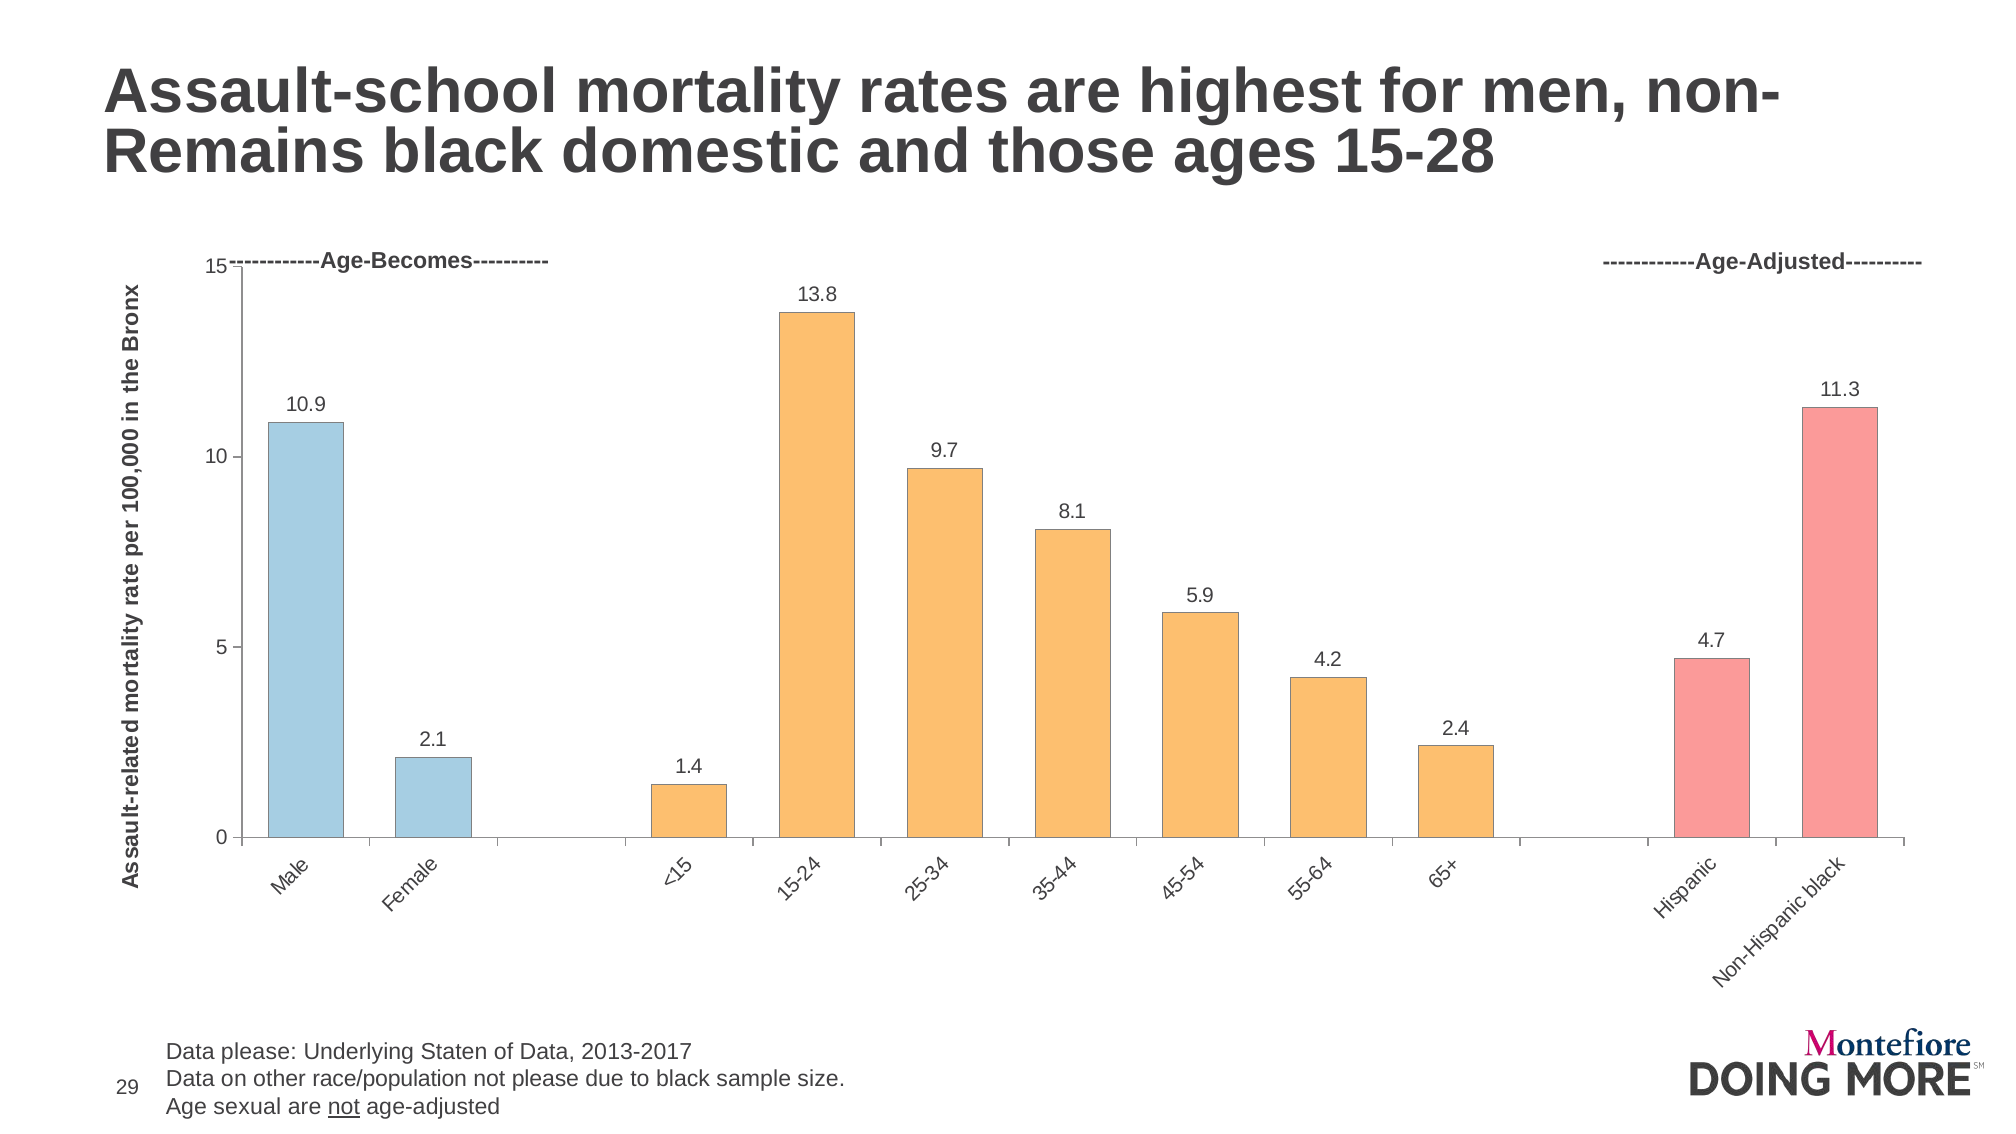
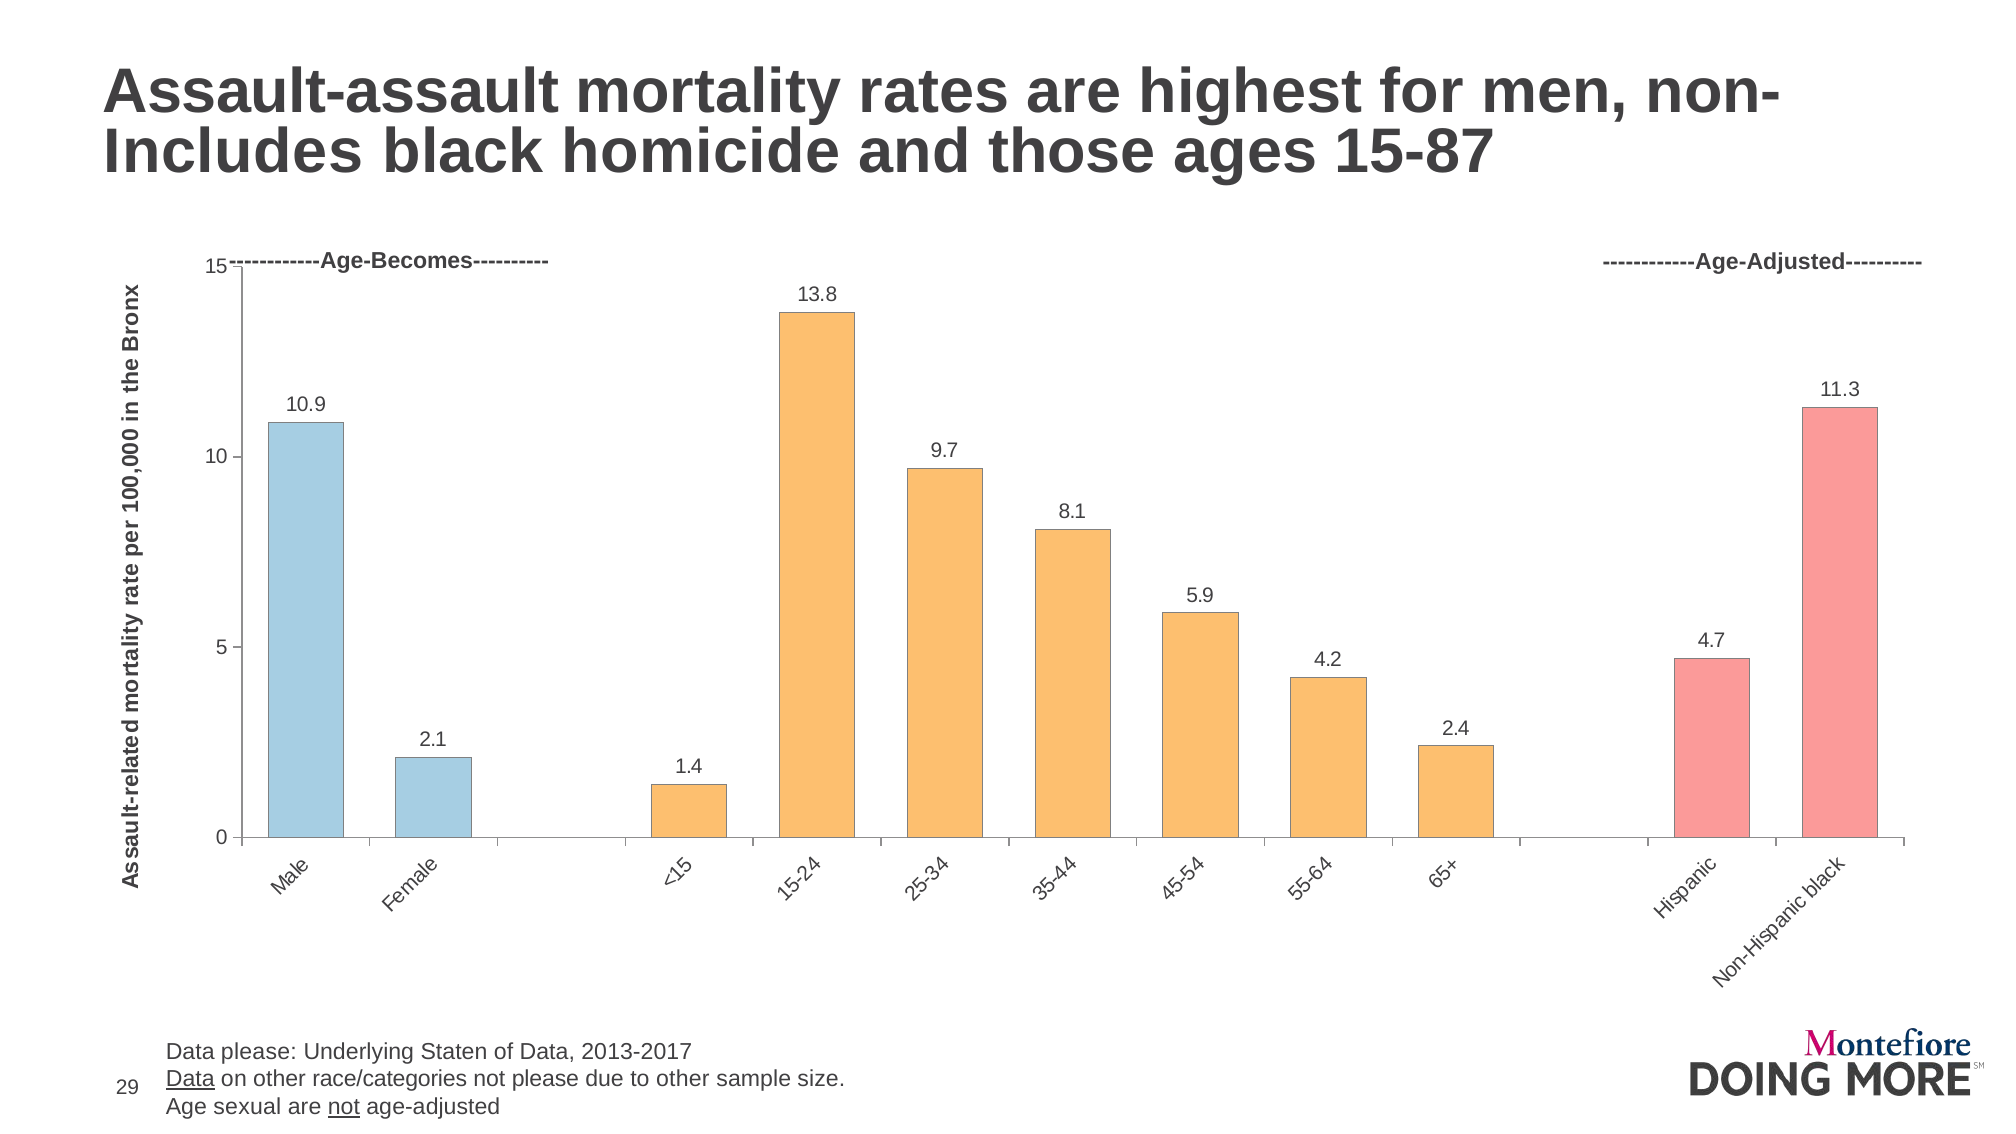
Assault-school: Assault-school -> Assault-assault
Remains: Remains -> Includes
domestic: domestic -> homicide
15-28: 15-28 -> 15-87
Data at (190, 1080) underline: none -> present
race/population: race/population -> race/categories
to black: black -> other
